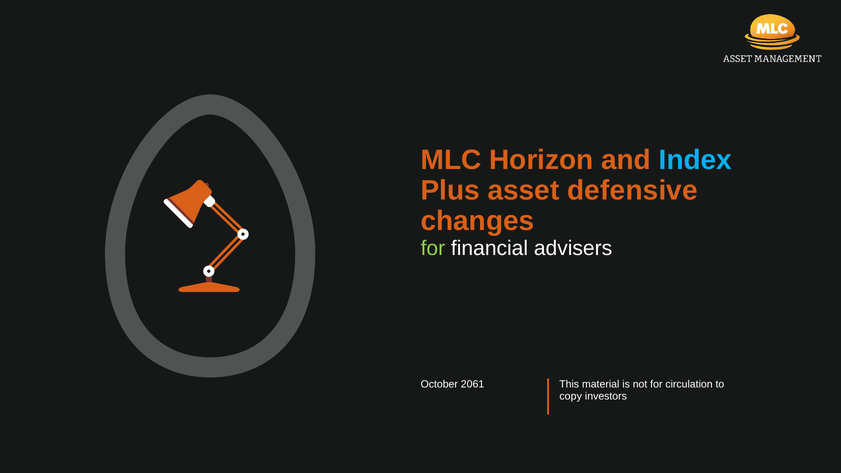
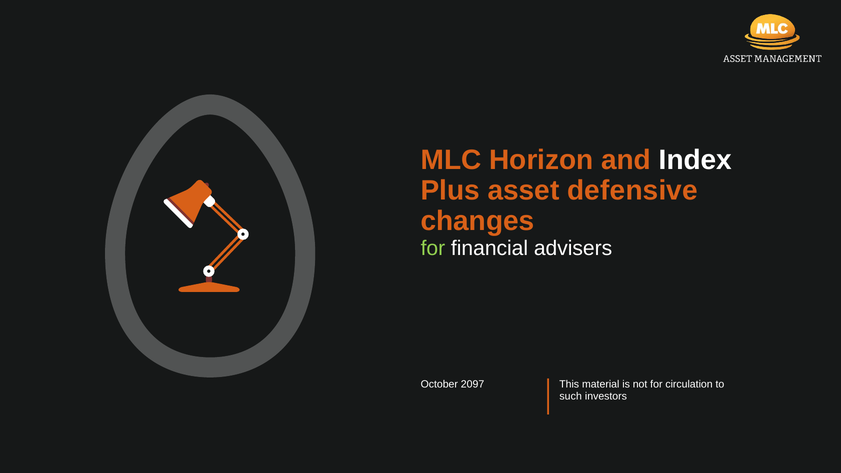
Index colour: light blue -> white
2061: 2061 -> 2097
copy: copy -> such
